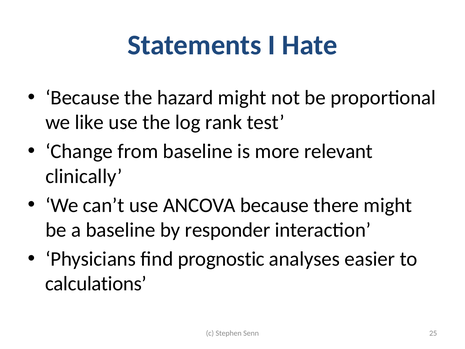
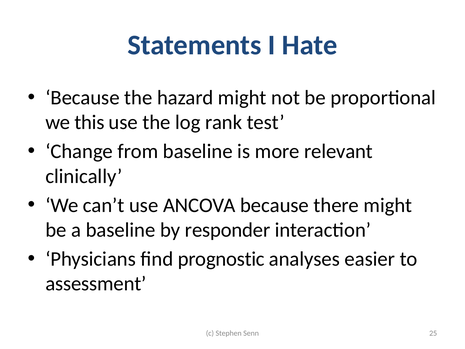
like: like -> this
calculations: calculations -> assessment
